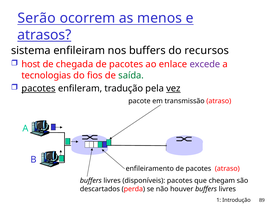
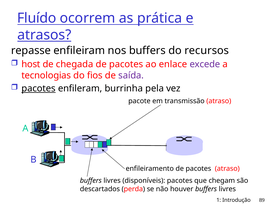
Serão: Serão -> Fluído
menos: menos -> prática
sistema: sistema -> repasse
saída colour: green -> purple
tradução: tradução -> burrinha
vez underline: present -> none
